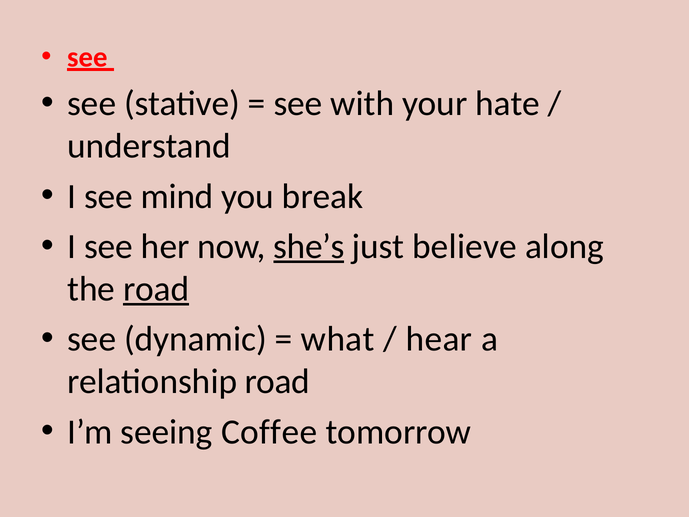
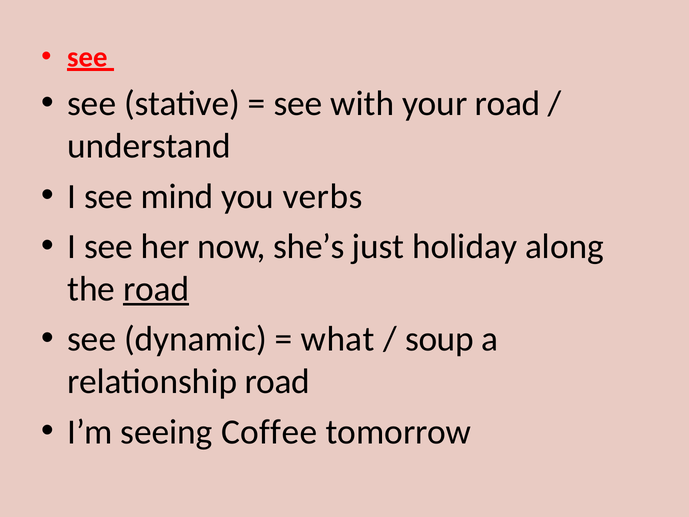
your hate: hate -> road
break: break -> verbs
she’s underline: present -> none
believe: believe -> holiday
hear: hear -> soup
